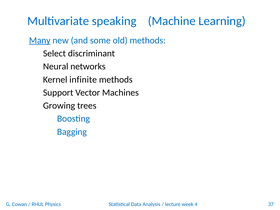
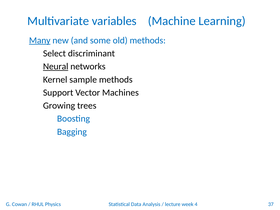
speaking: speaking -> variables
Neural underline: none -> present
infinite: infinite -> sample
